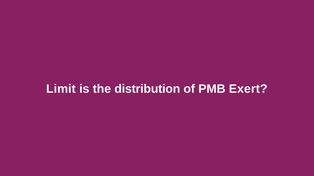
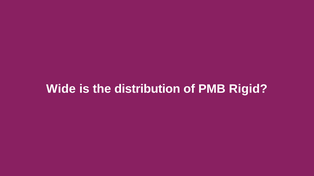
Limit: Limit -> Wide
Exert: Exert -> Rigid
